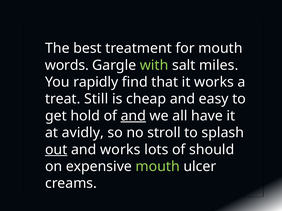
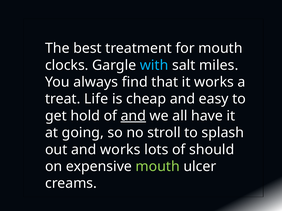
words: words -> clocks
with colour: light green -> light blue
rapidly: rapidly -> always
Still: Still -> Life
avidly: avidly -> going
out underline: present -> none
